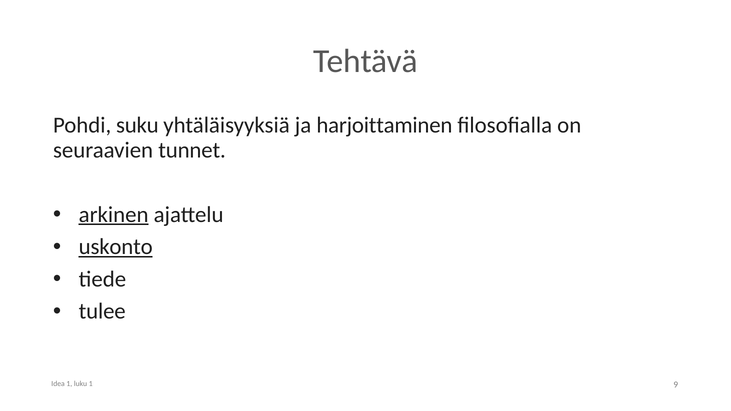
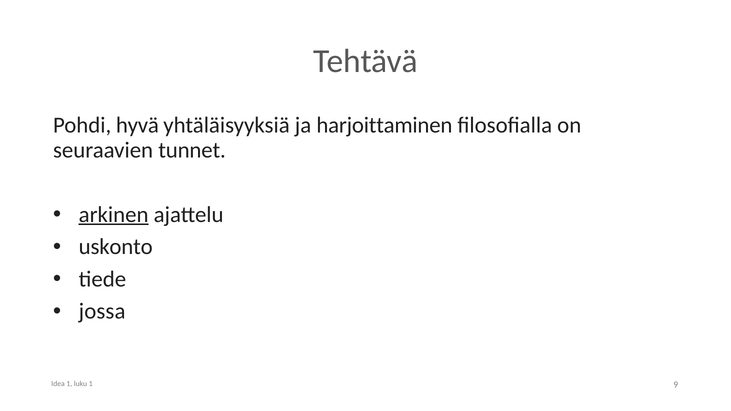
suku: suku -> hyvä
uskonto underline: present -> none
tulee: tulee -> jossa
